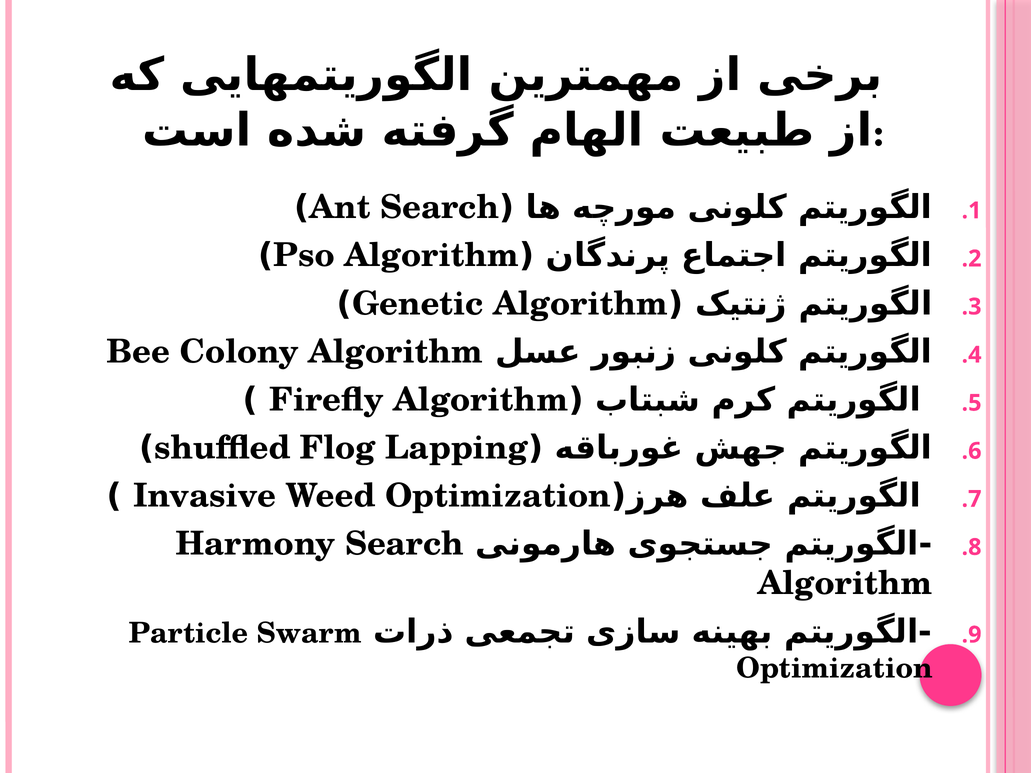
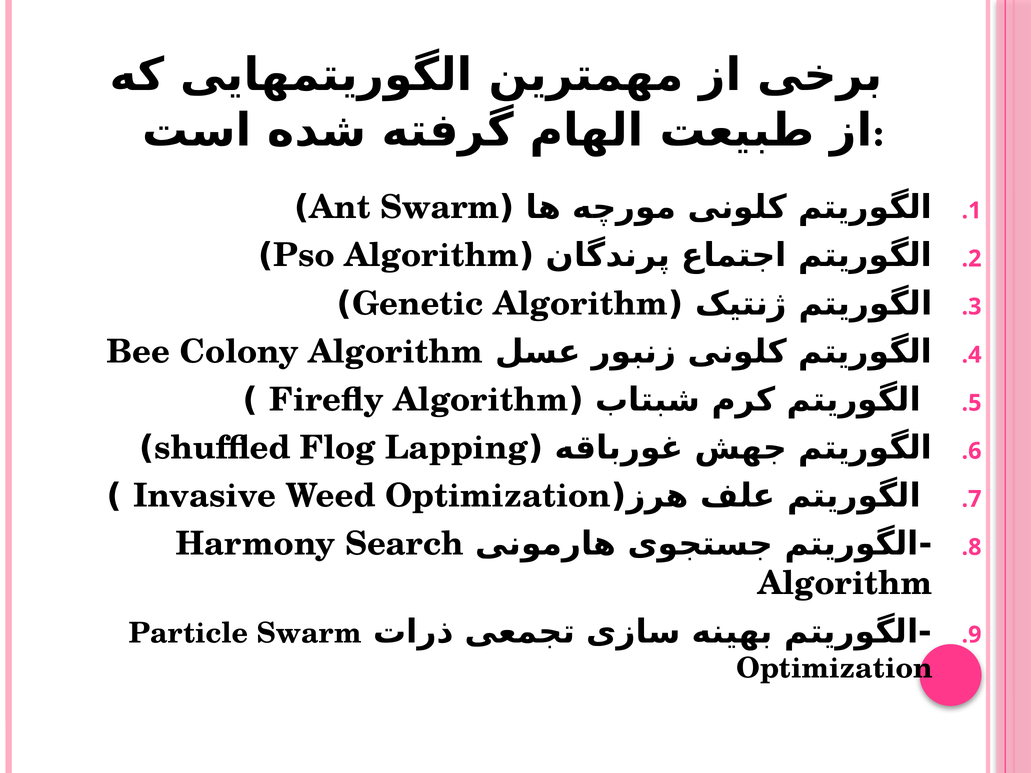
Ant Search: Search -> Swarm
